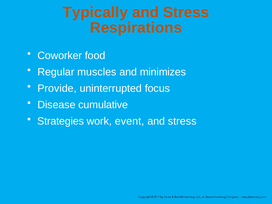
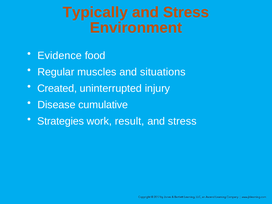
Respirations: Respirations -> Environment
Coworker: Coworker -> Evidence
minimizes: minimizes -> situations
Provide: Provide -> Created
focus: focus -> injury
event: event -> result
